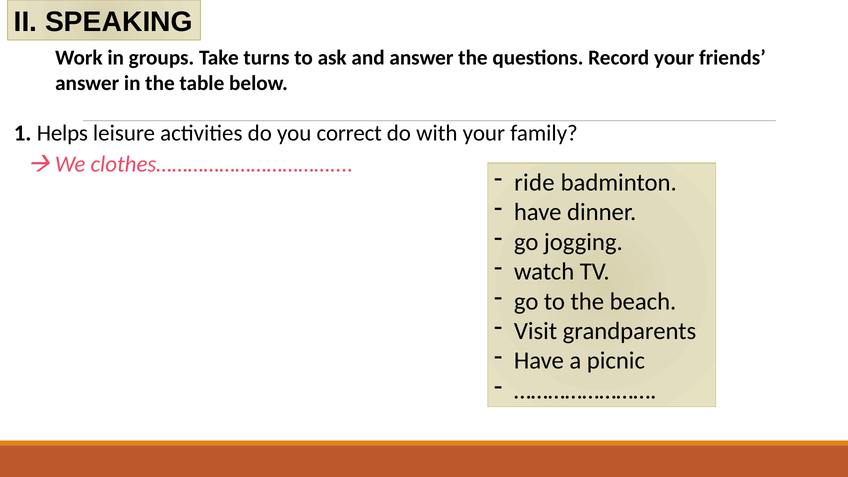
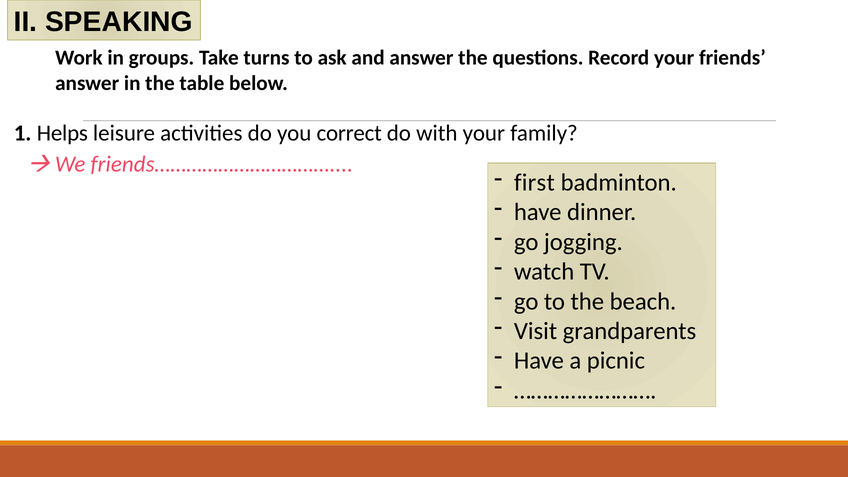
clothes……………………………: clothes…………………………… -> friends……………………………
ride: ride -> first
